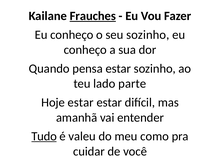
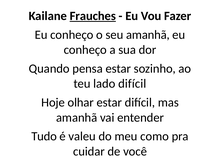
seu sozinho: sozinho -> amanhã
lado parte: parte -> difícil
Hoje estar: estar -> olhar
Tudo underline: present -> none
